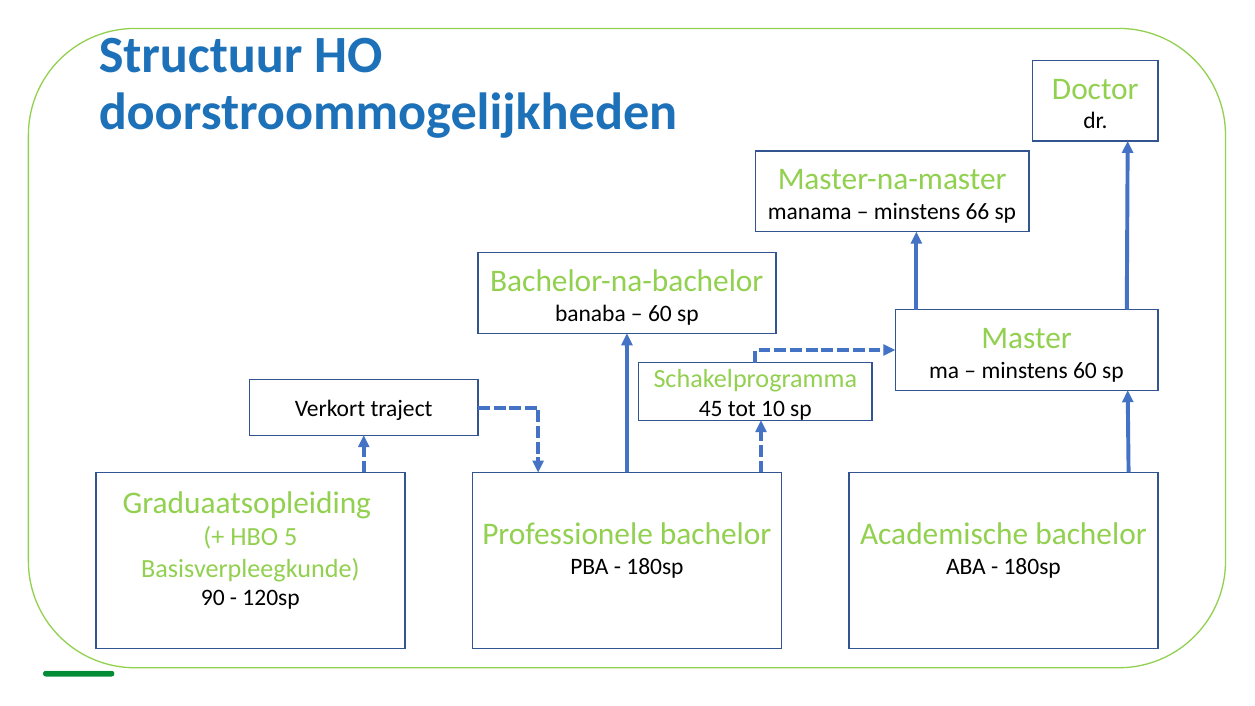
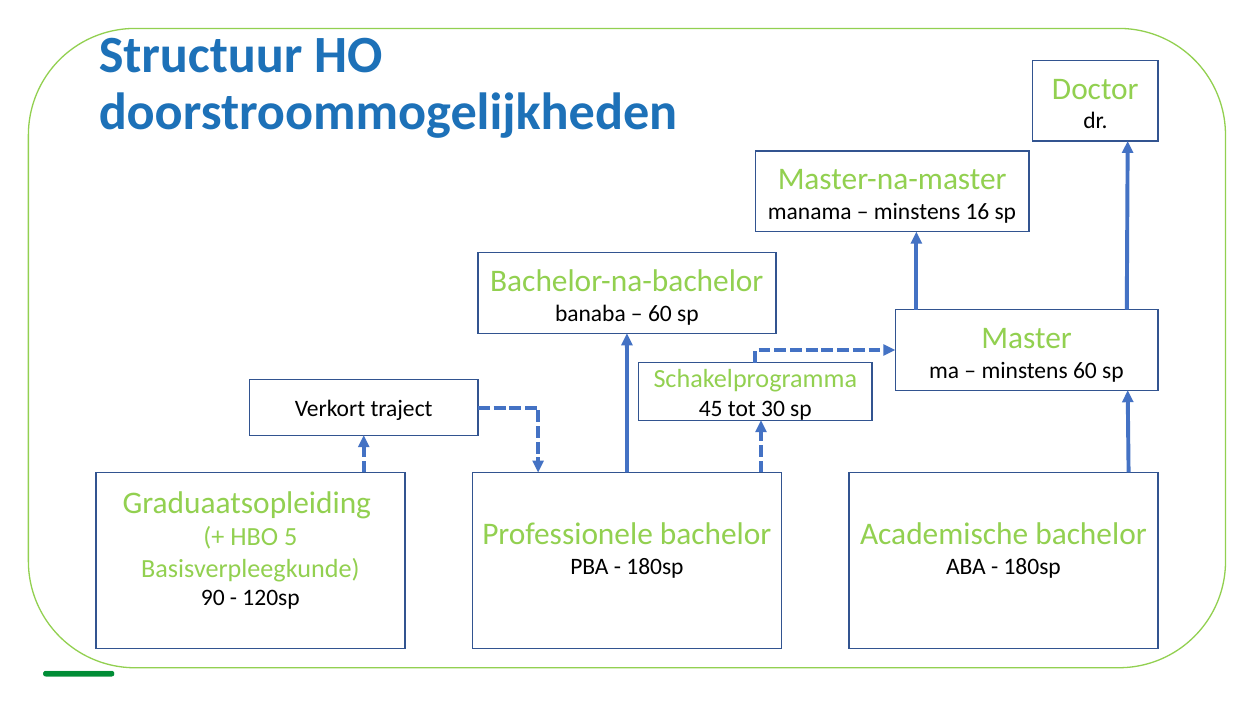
66: 66 -> 16
10: 10 -> 30
